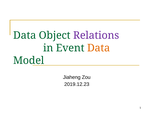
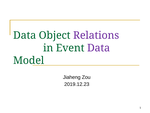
Data at (99, 48) colour: orange -> purple
